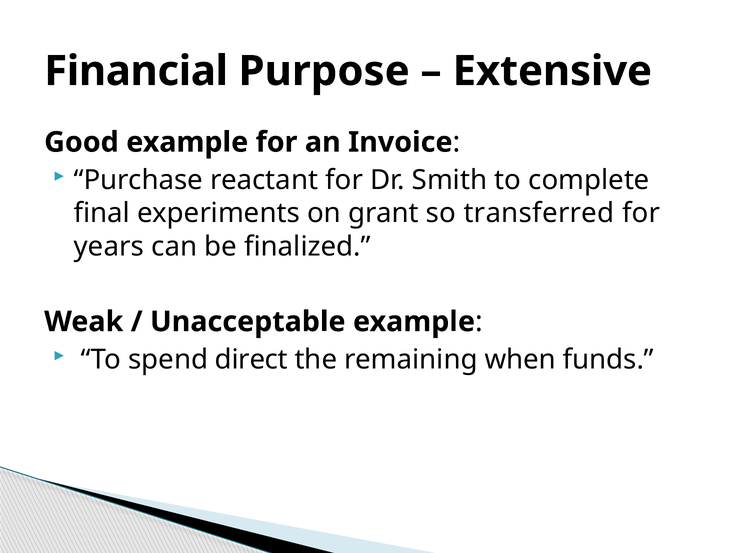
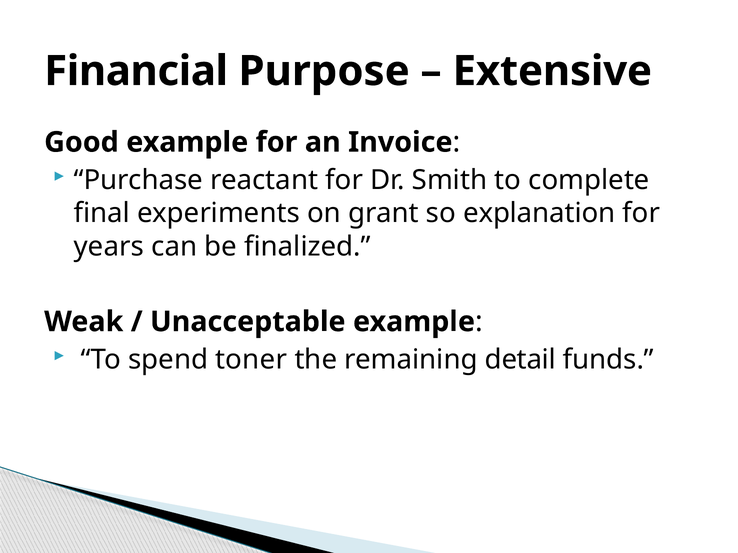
transferred: transferred -> explanation
direct: direct -> toner
when: when -> detail
